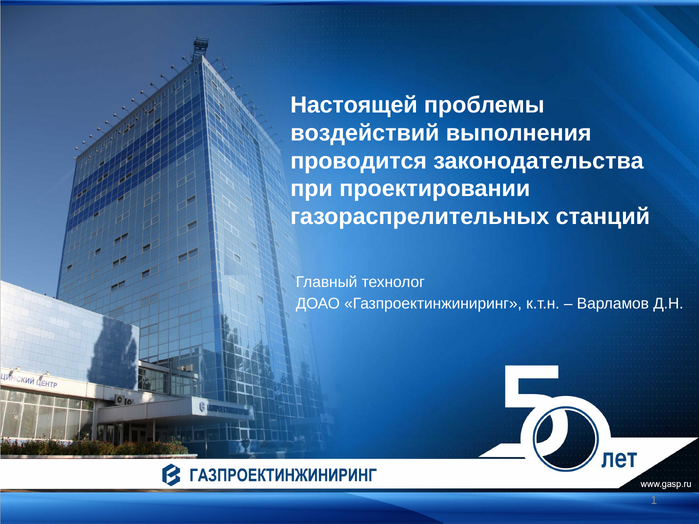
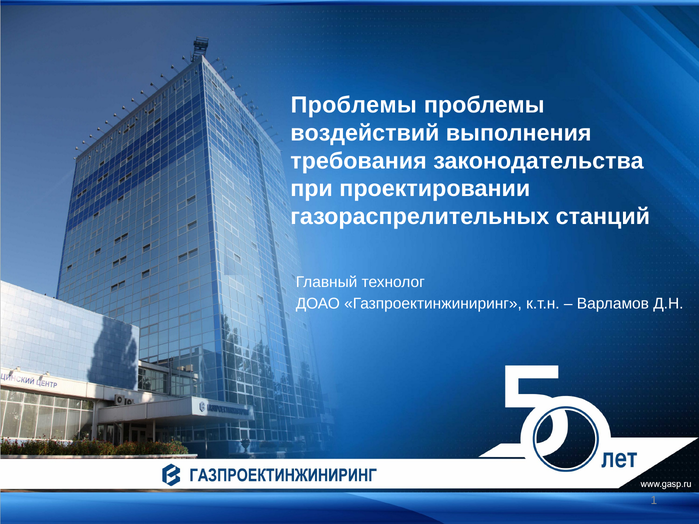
Настоящей at (354, 105): Настоящей -> Проблемы
проводится: проводится -> требования
